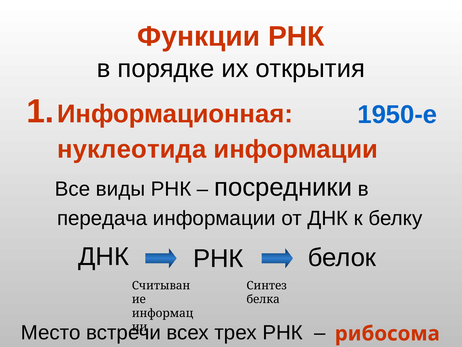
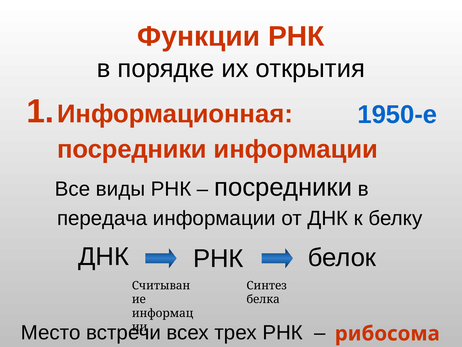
нуклеотида at (132, 149): нуклеотида -> посредники
